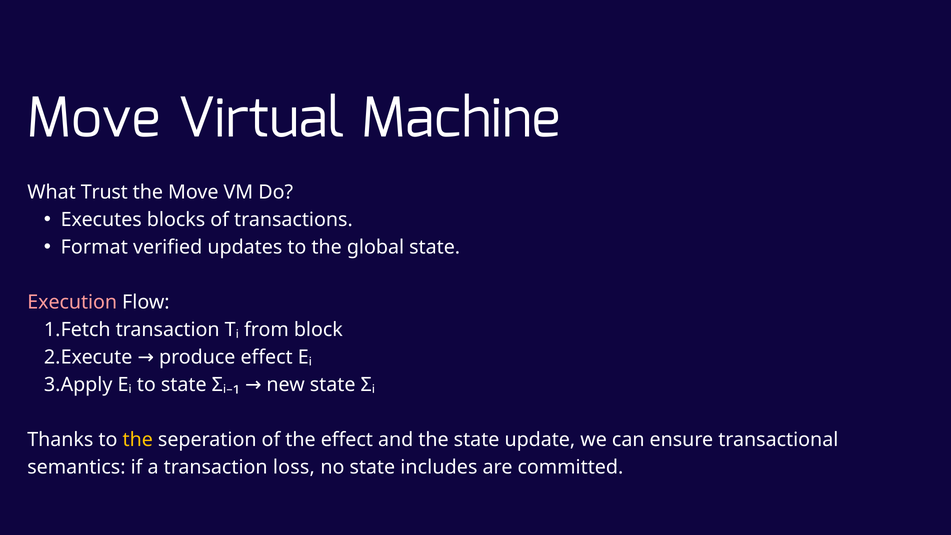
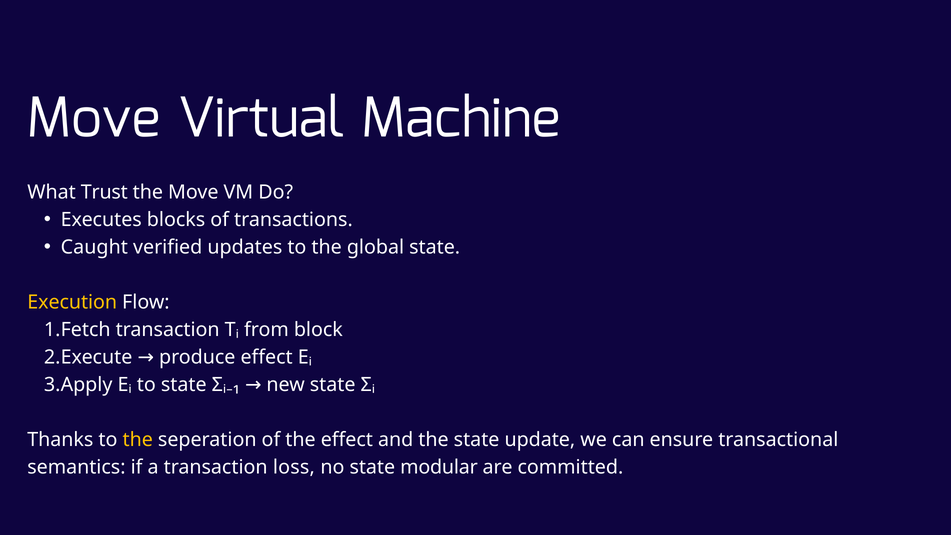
Format: Format -> Caught
Execution colour: pink -> yellow
includes: includes -> modular
